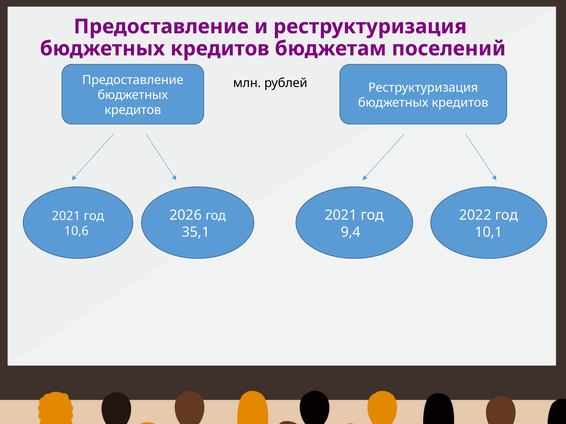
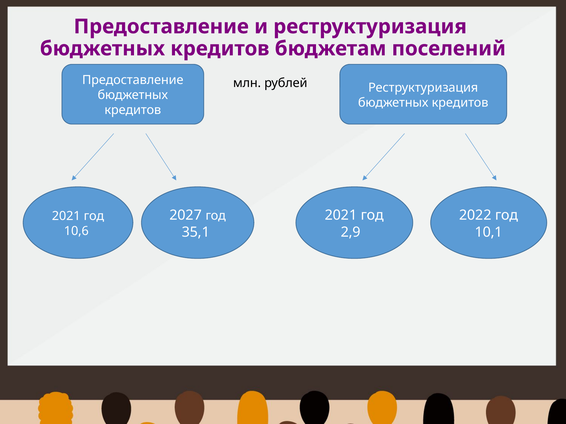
2026: 2026 -> 2027
9,4: 9,4 -> 2,9
